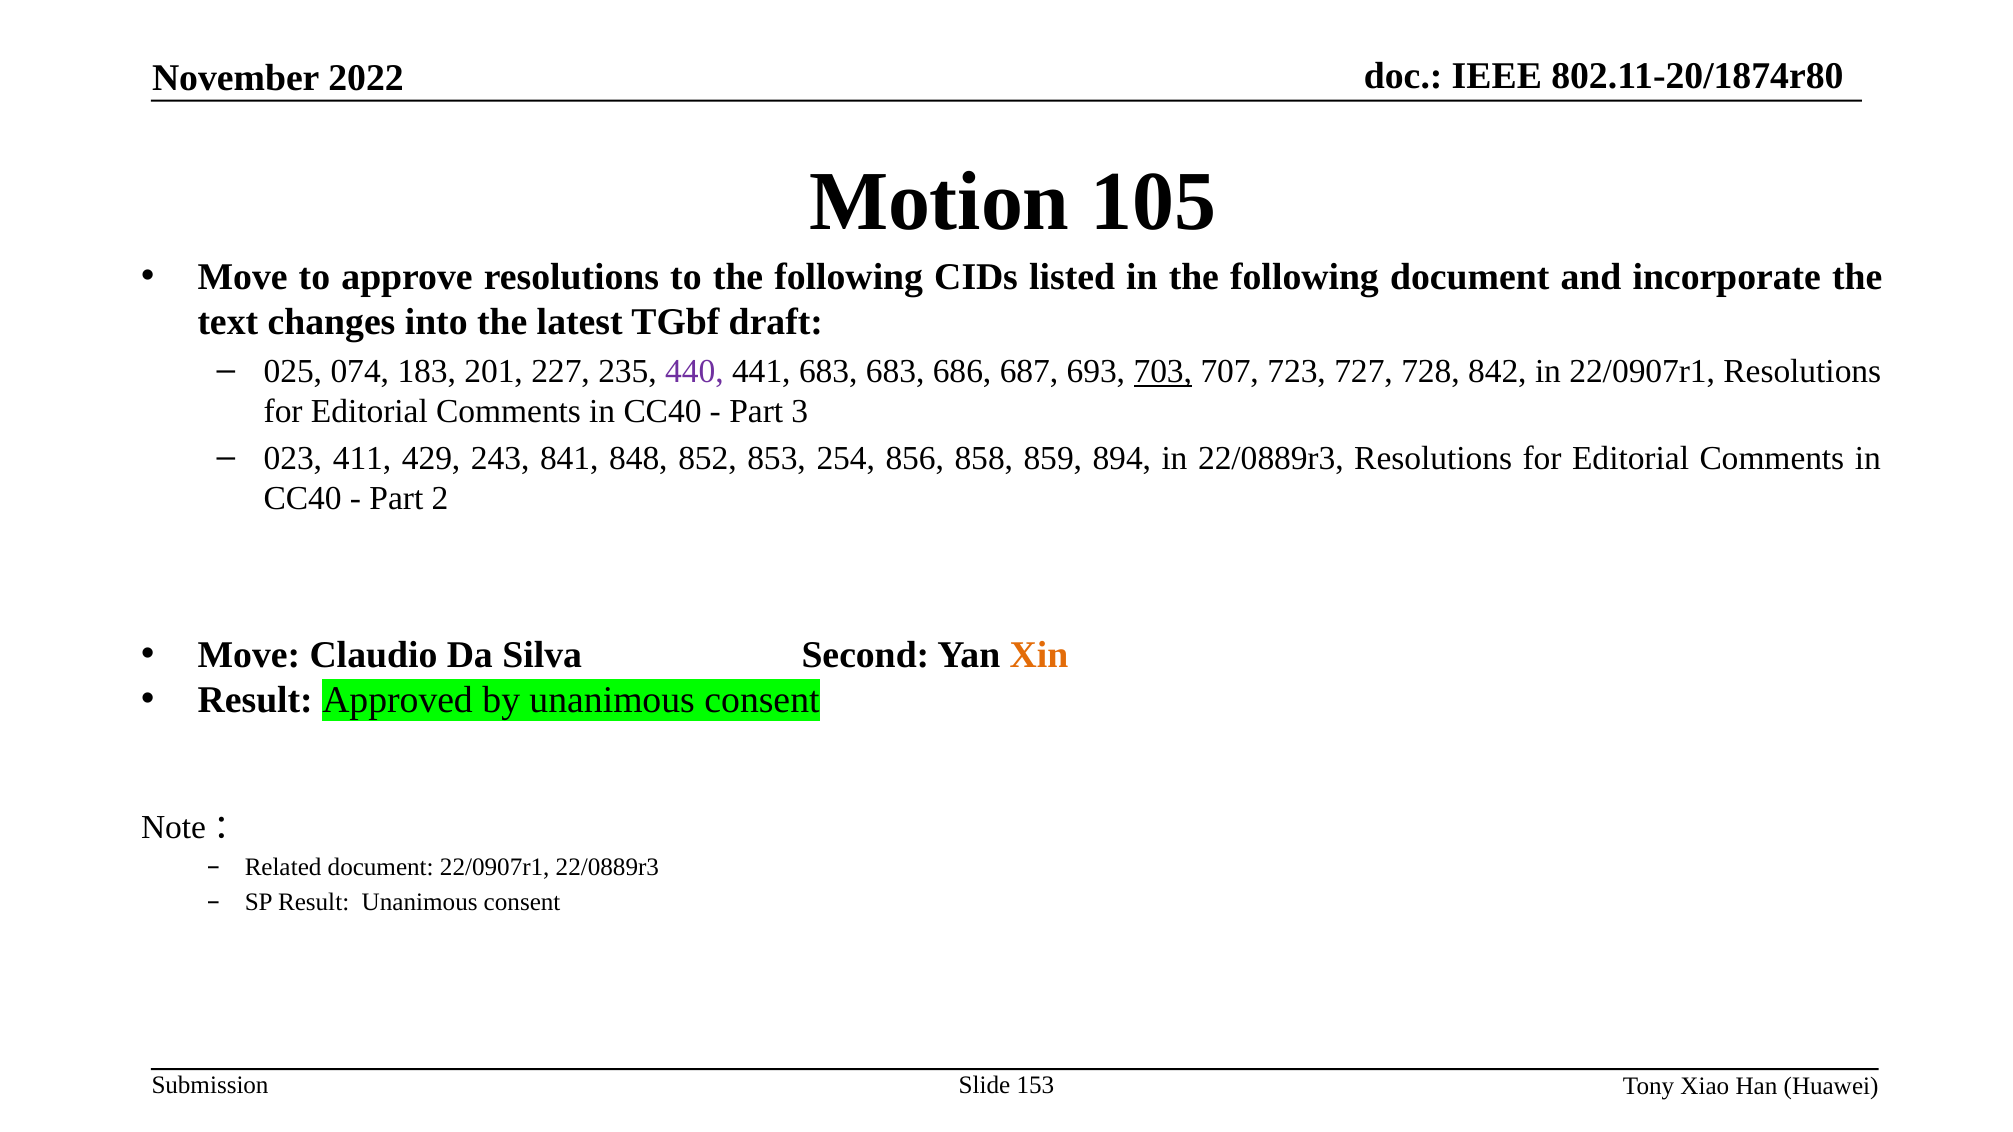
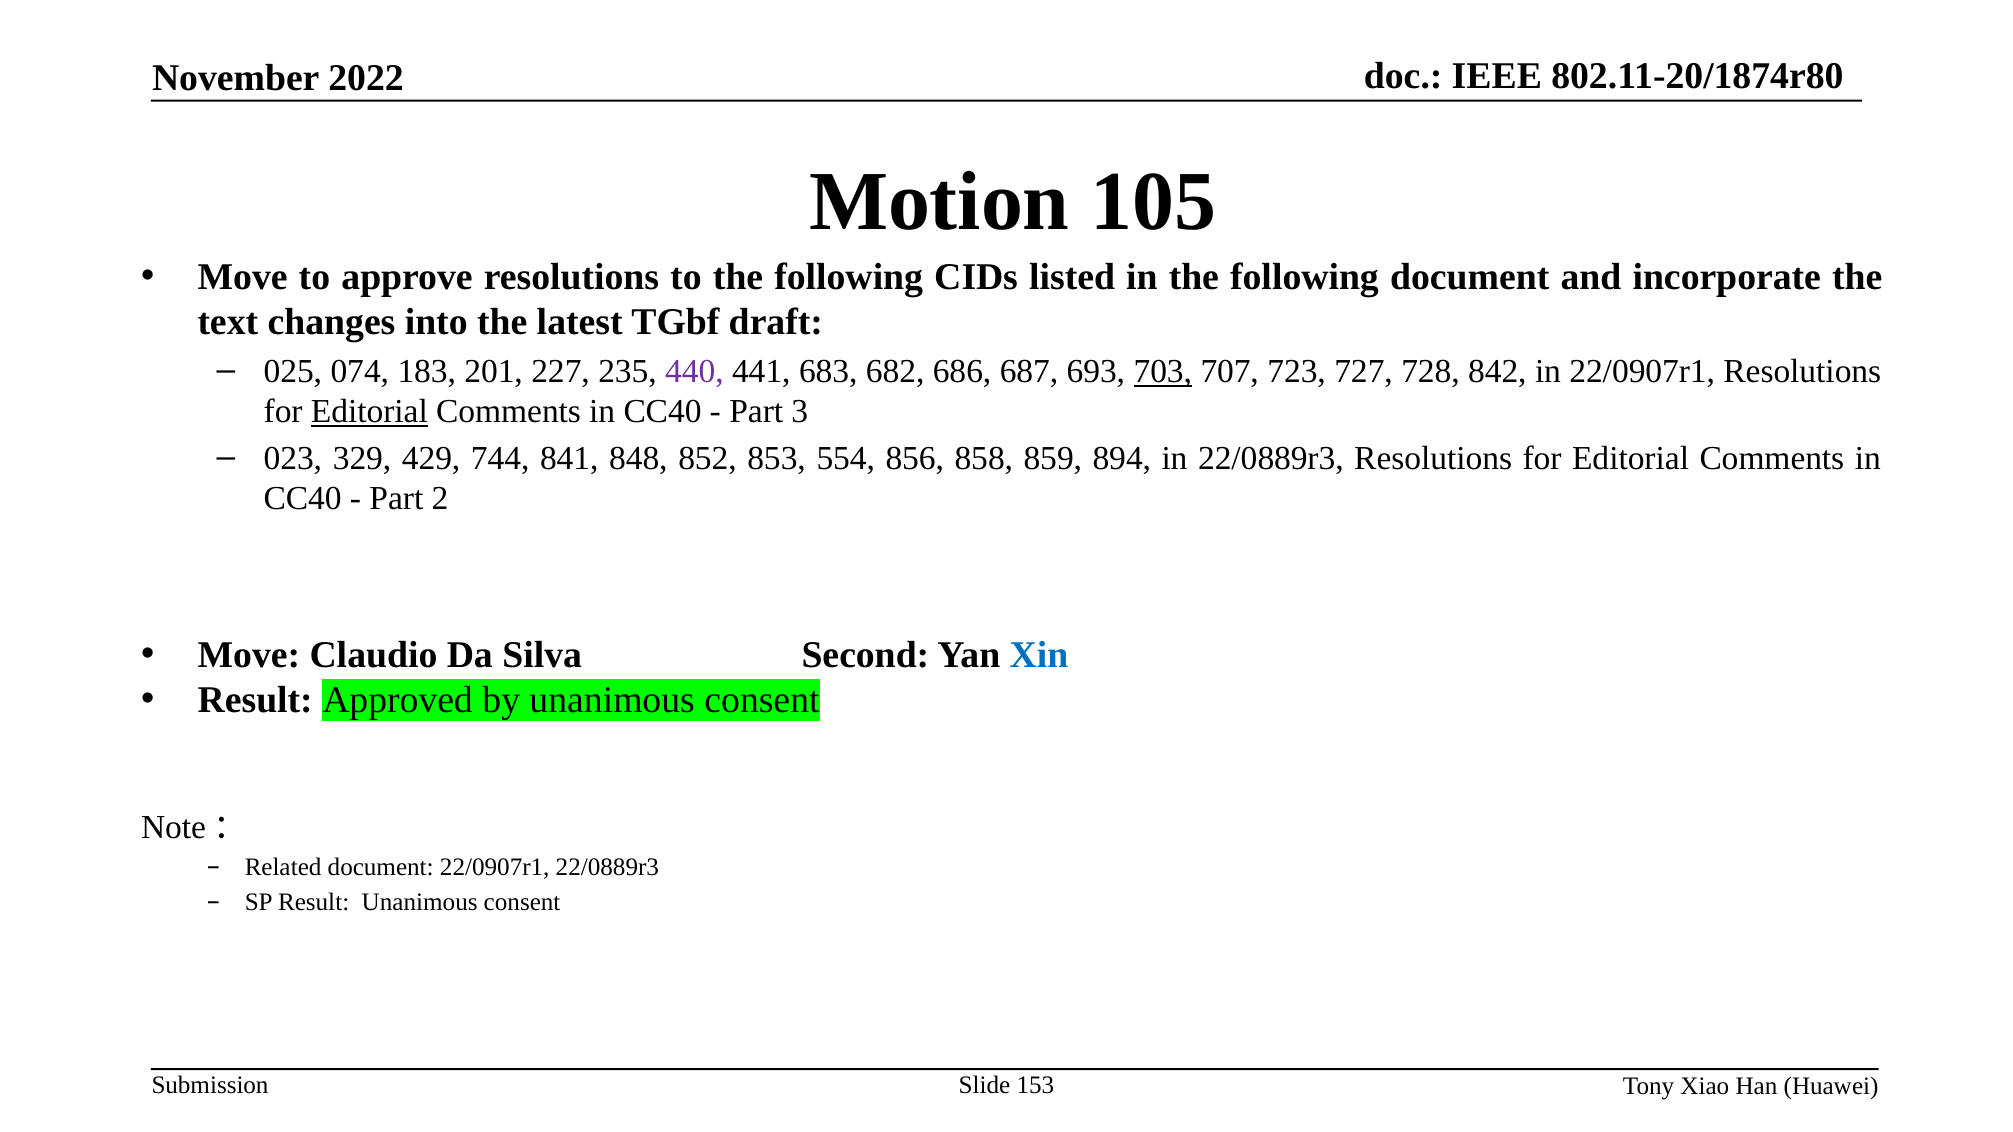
683 683: 683 -> 682
Editorial at (369, 412) underline: none -> present
411: 411 -> 329
243: 243 -> 744
254: 254 -> 554
Xin colour: orange -> blue
